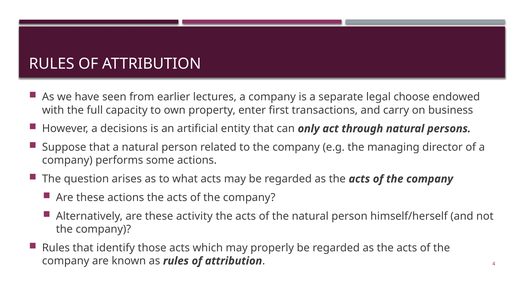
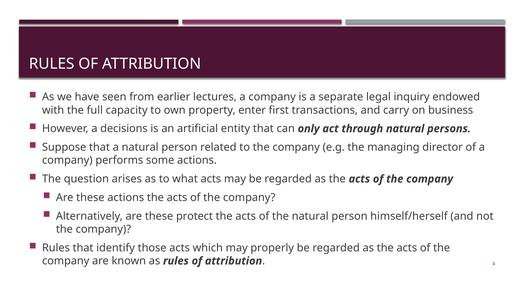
choose: choose -> inquiry
activity: activity -> protect
